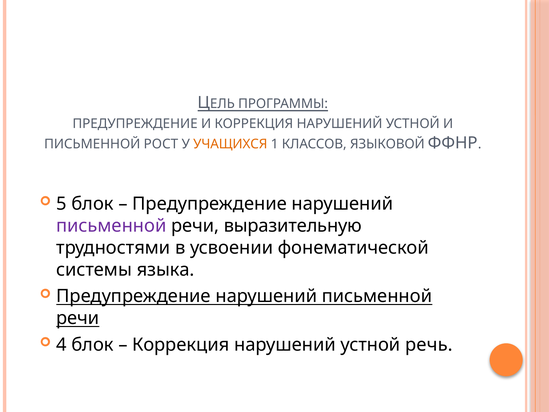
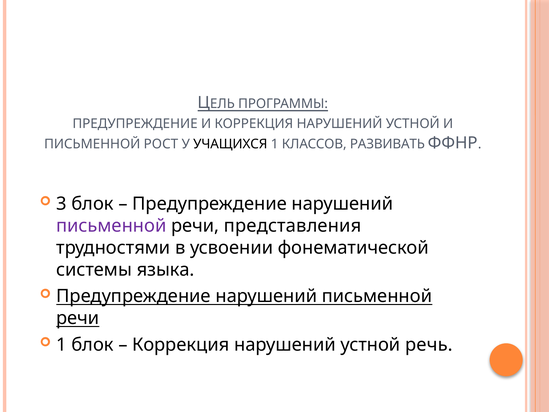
УЧАЩИХСЯ colour: orange -> black
ЯЗЫКОВОЙ: ЯЗЫКОВОЙ -> РАЗВИВАТЬ
5: 5 -> 3
выразительную: выразительную -> представления
4 at (61, 345): 4 -> 1
